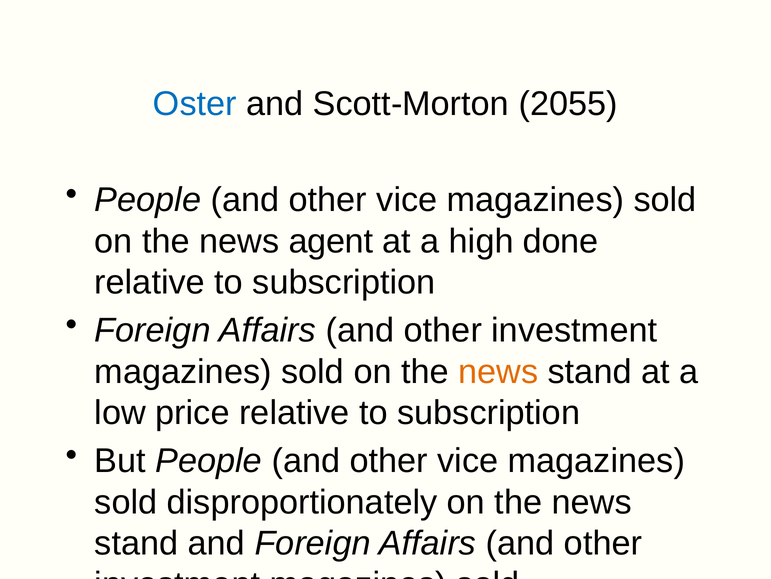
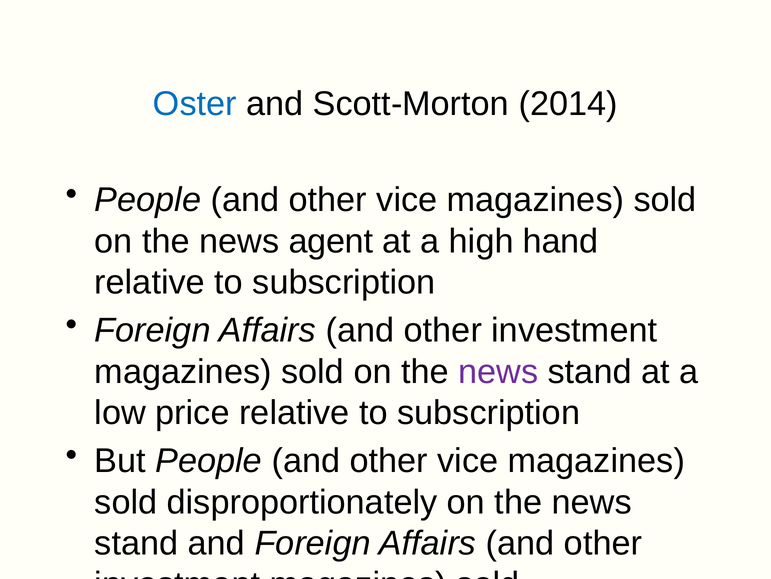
2055: 2055 -> 2014
done: done -> hand
news at (498, 371) colour: orange -> purple
